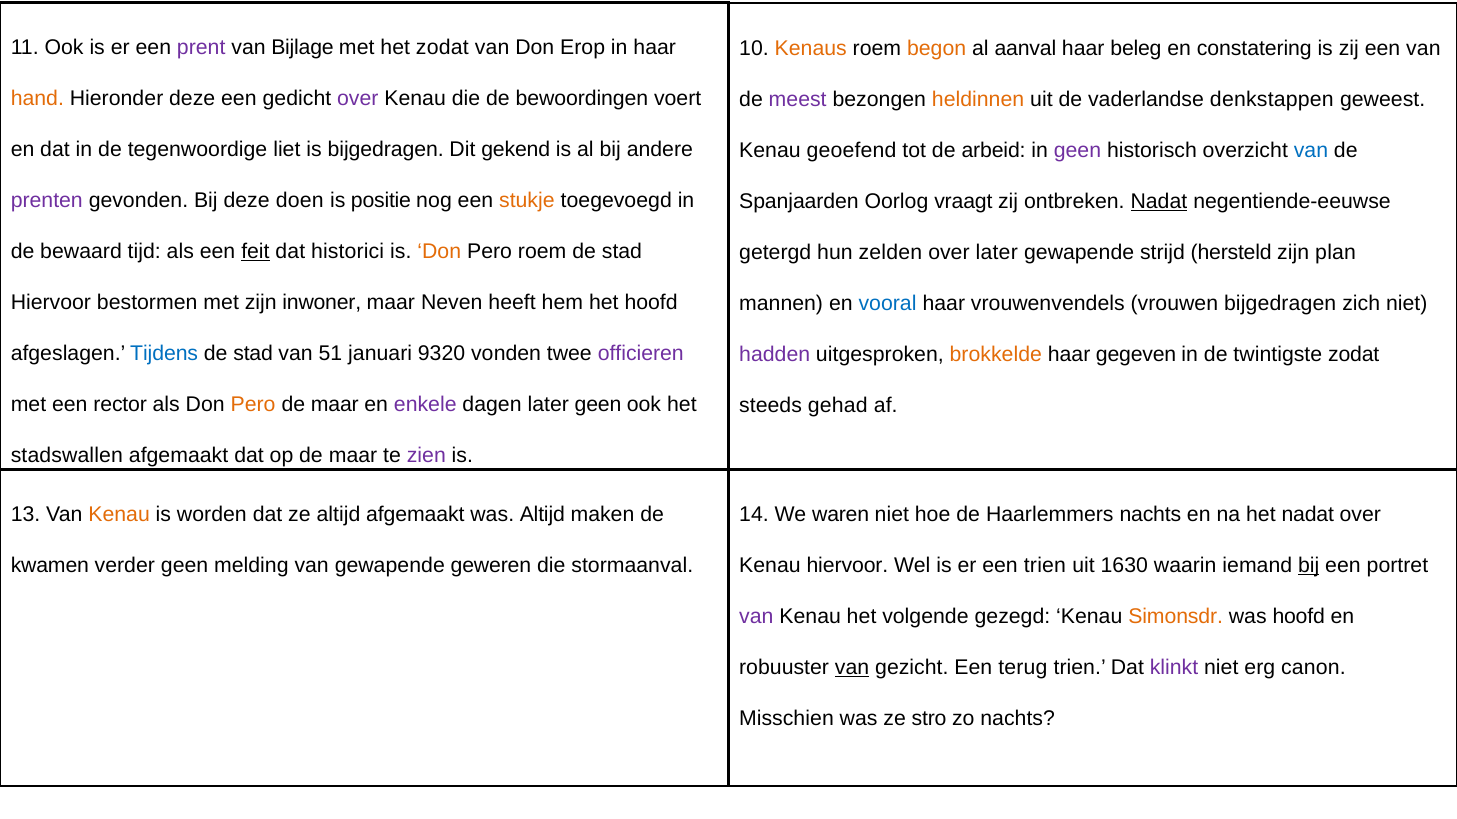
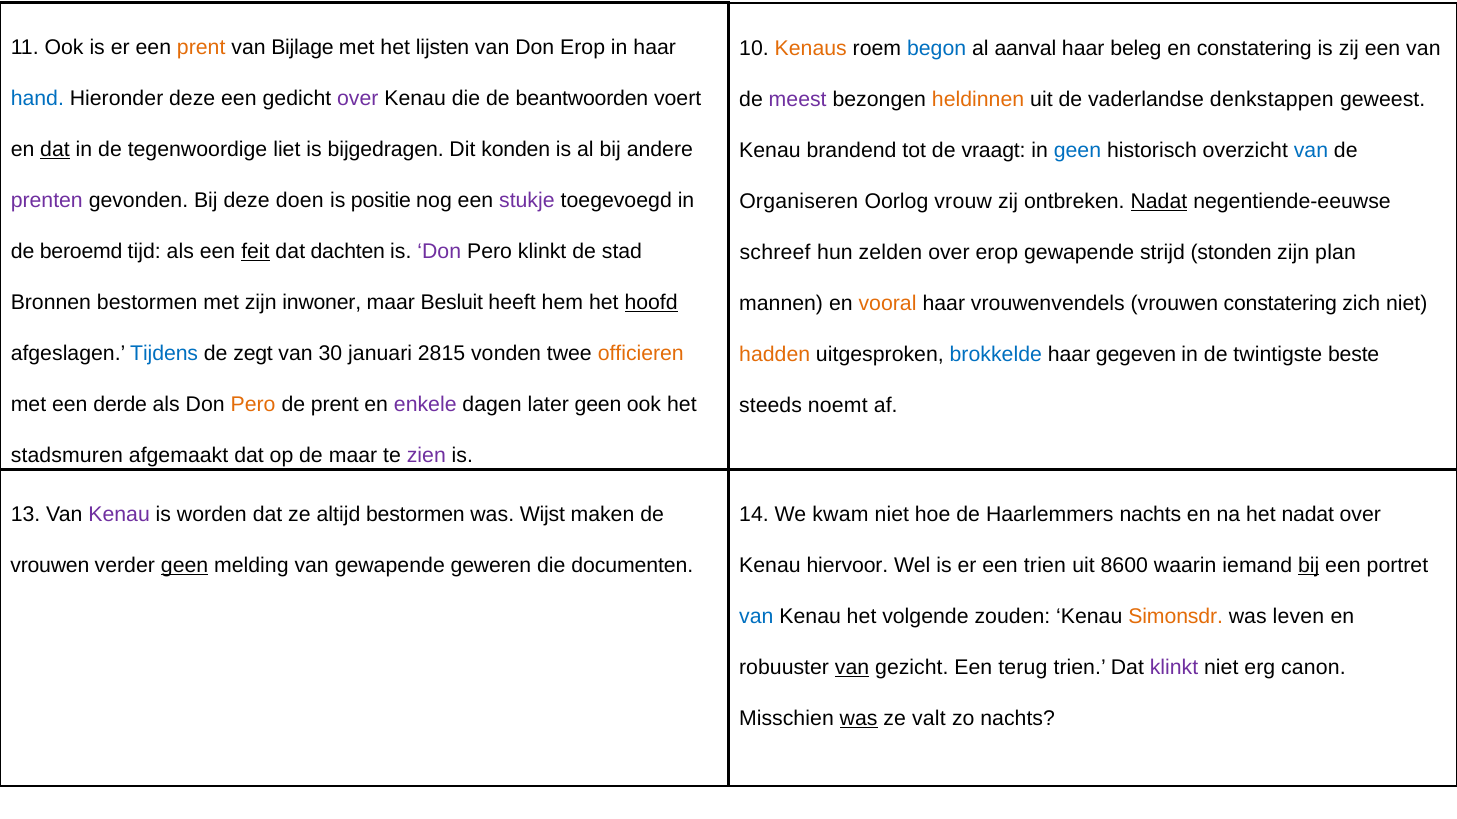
prent at (201, 48) colour: purple -> orange
het zodat: zodat -> lijsten
begon colour: orange -> blue
hand colour: orange -> blue
bewoordingen: bewoordingen -> beantwoorden
dat at (55, 150) underline: none -> present
gekend: gekend -> konden
geoefend: geoefend -> brandend
arbeid: arbeid -> vraagt
geen at (1077, 150) colour: purple -> blue
stukje colour: orange -> purple
Spanjaarden: Spanjaarden -> Organiseren
vraagt: vraagt -> vrouw
bewaard: bewaard -> beroemd
historici: historici -> dachten
Don at (439, 252) colour: orange -> purple
Pero roem: roem -> klinkt
getergd: getergd -> schreef
over later: later -> erop
hersteld: hersteld -> stonden
Hiervoor at (51, 303): Hiervoor -> Bronnen
Neven: Neven -> Besluit
hoofd at (651, 303) underline: none -> present
vooral colour: blue -> orange
vrouwen bijgedragen: bijgedragen -> constatering
stad at (253, 354): stad -> zegt
51: 51 -> 30
9320: 9320 -> 2815
officieren colour: purple -> orange
hadden colour: purple -> orange
brokkelde colour: orange -> blue
twintigste zodat: zodat -> beste
rector: rector -> derde
maar at (335, 405): maar -> prent
gehad: gehad -> noemt
stadswallen: stadswallen -> stadsmuren
Kenau at (119, 515) colour: orange -> purple
altijd afgemaakt: afgemaakt -> bestormen
was Altijd: Altijd -> Wijst
waren: waren -> kwam
kwamen at (50, 566): kwamen -> vrouwen
geen at (185, 566) underline: none -> present
stormaanval: stormaanval -> documenten
1630: 1630 -> 8600
van at (756, 617) colour: purple -> blue
gezegd: gezegd -> zouden
was hoofd: hoofd -> leven
was at (859, 719) underline: none -> present
stro: stro -> valt
